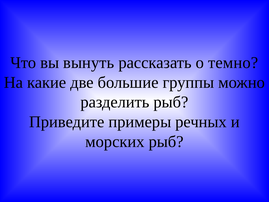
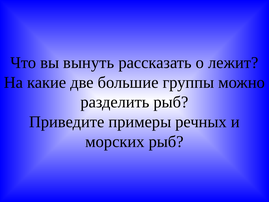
темно: темно -> лежит
